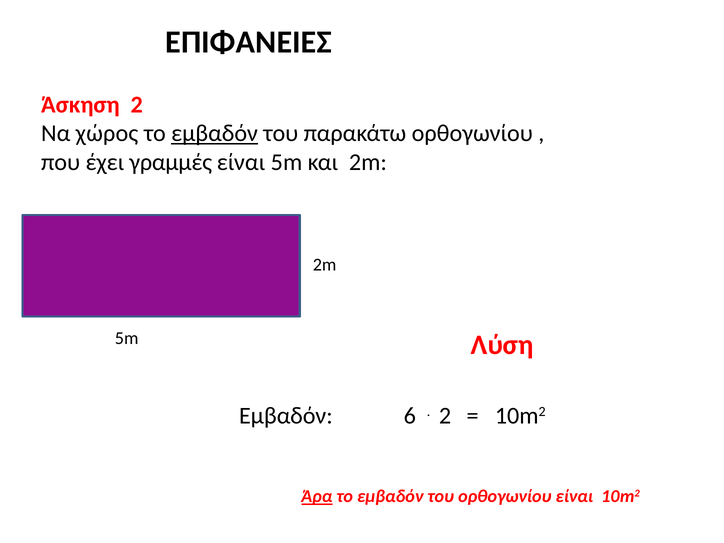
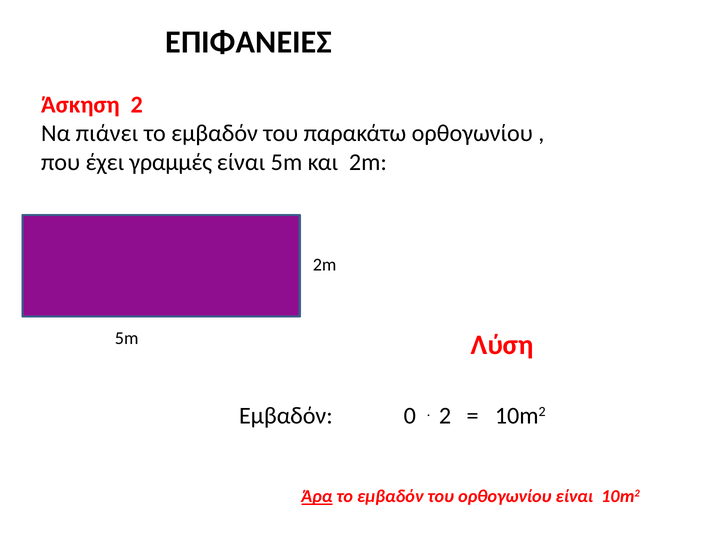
χώρος: χώρος -> πιάνει
εμβαδόν at (215, 134) underline: present -> none
6: 6 -> 0
